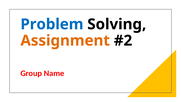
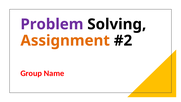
Problem colour: blue -> purple
